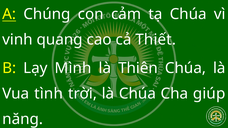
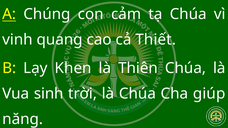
Mình: Mình -> Khen
tình: tình -> sinh
